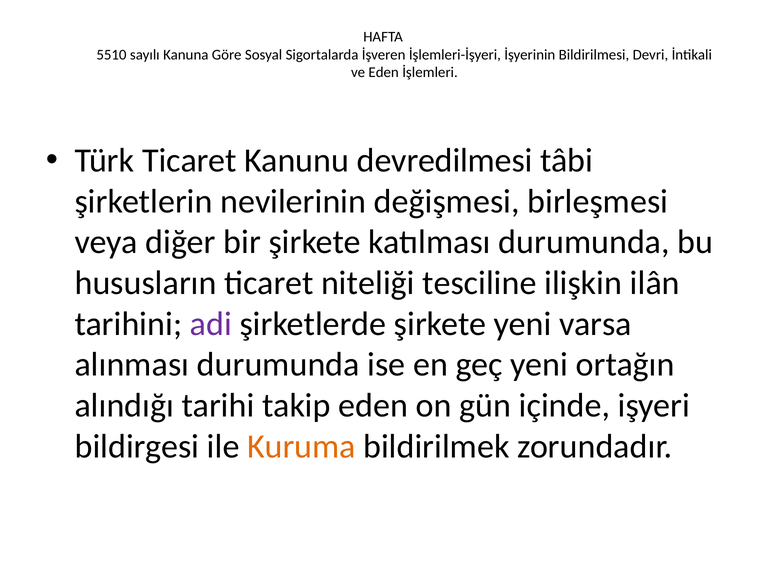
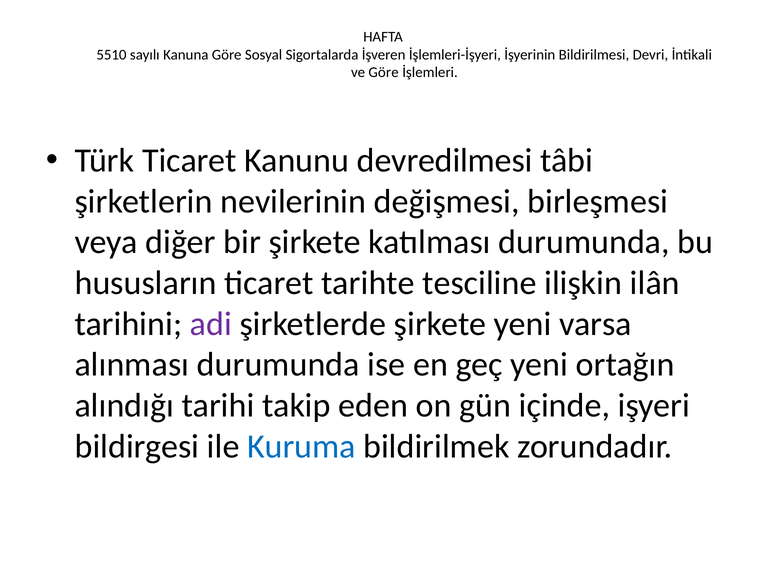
ve Eden: Eden -> Göre
niteliği: niteliği -> tarihte
Kuruma colour: orange -> blue
